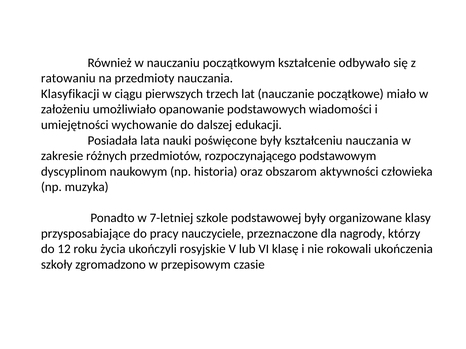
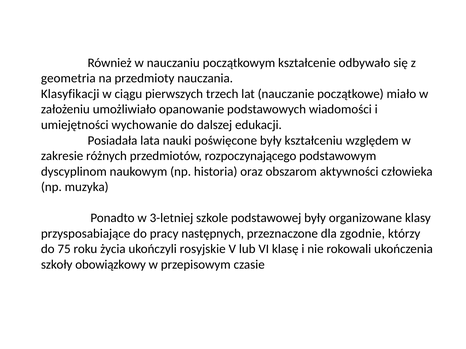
ratowaniu: ratowaniu -> geometria
kształceniu nauczania: nauczania -> względem
7-letniej: 7-letniej -> 3-letniej
nauczyciele: nauczyciele -> następnych
nagrody: nagrody -> zgodnie
12: 12 -> 75
zgromadzono: zgromadzono -> obowiązkowy
